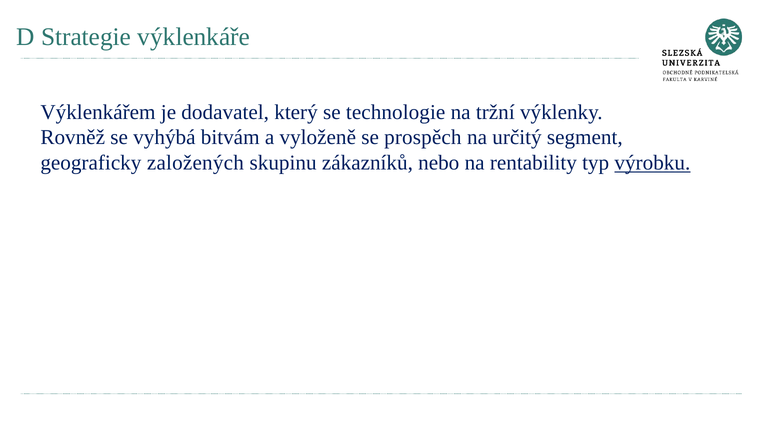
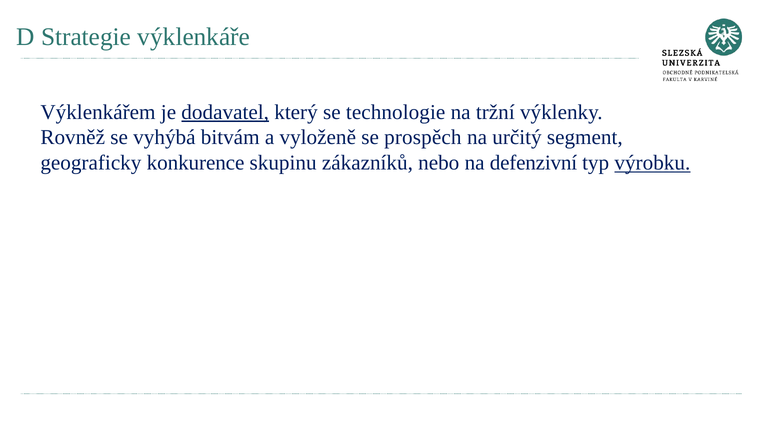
dodavatel underline: none -> present
založených: založených -> konkurence
rentability: rentability -> defenzivní
